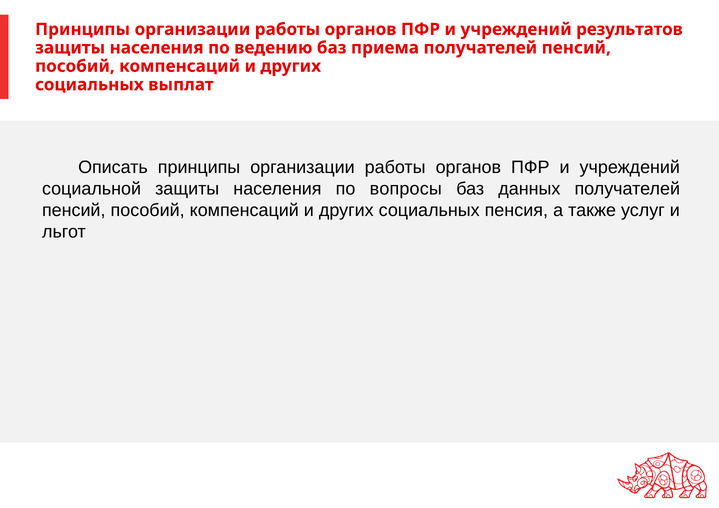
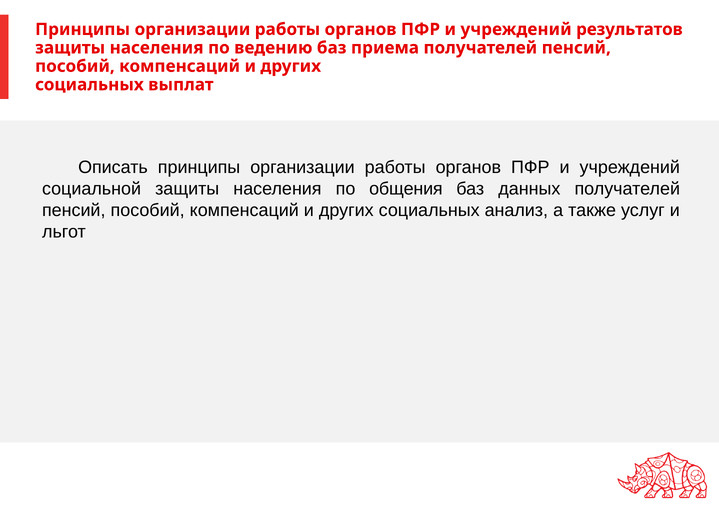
вопросы: вопросы -> общения
пенсия: пенсия -> анализ
